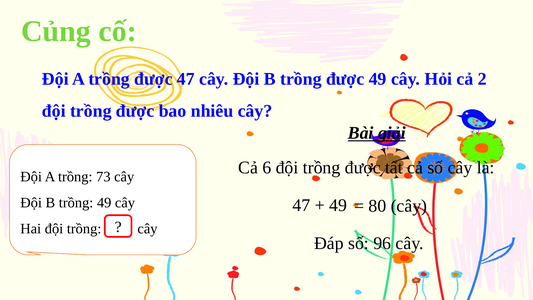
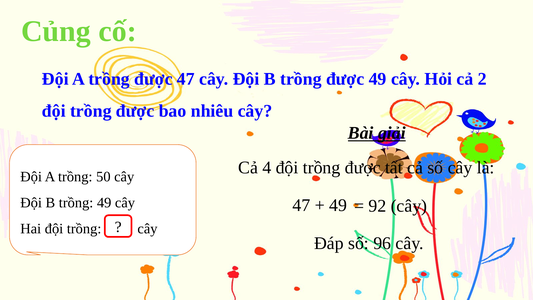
6: 6 -> 4
73: 73 -> 50
80: 80 -> 92
